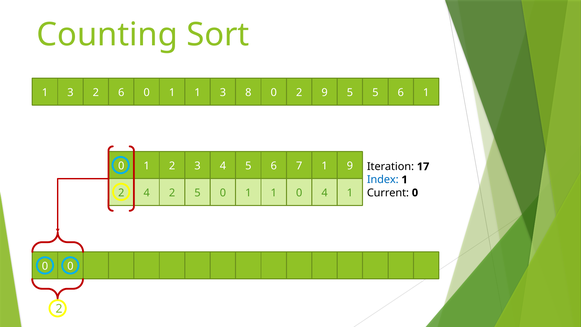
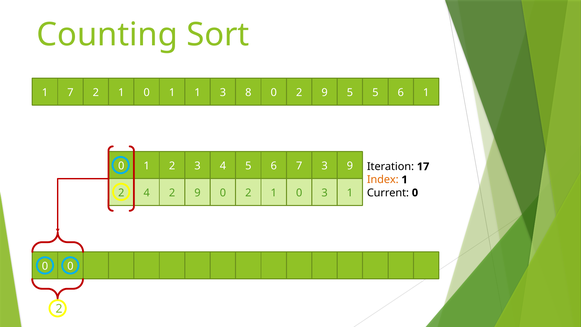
3 at (70, 92): 3 -> 7
6 at (121, 92): 6 -> 1
7 1: 1 -> 3
Index colour: blue -> orange
4 2 5: 5 -> 9
1 at (248, 193): 1 -> 2
0 4: 4 -> 3
